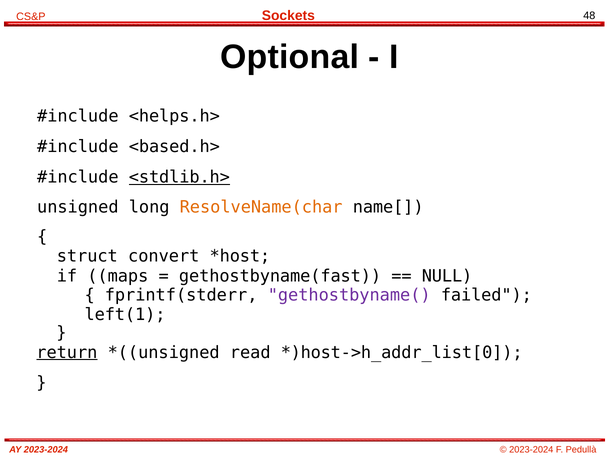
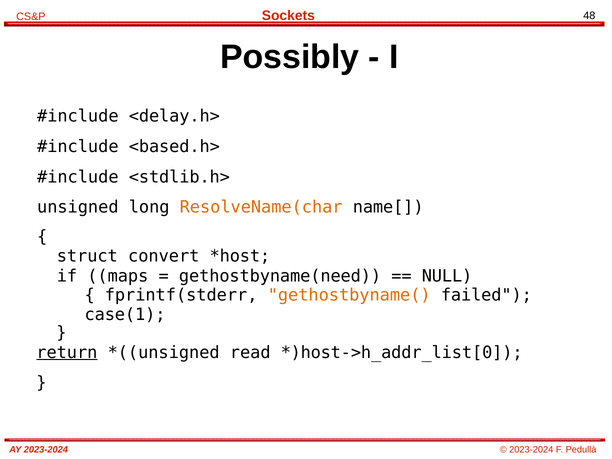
Optional: Optional -> Possibly
<helps.h>: <helps.h> -> <delay.h>
<stdlib.h> underline: present -> none
gethostbyname(fast: gethostbyname(fast -> gethostbyname(need
gethostbyname( colour: purple -> orange
left(1: left(1 -> case(1
